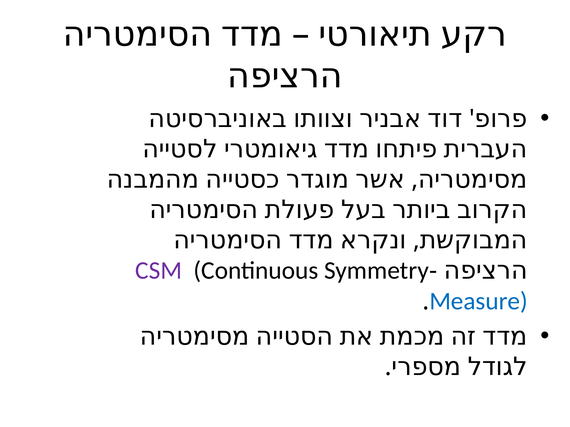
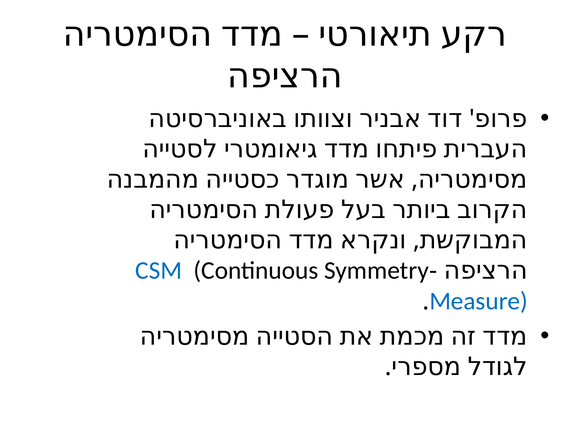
CSM colour: purple -> blue
